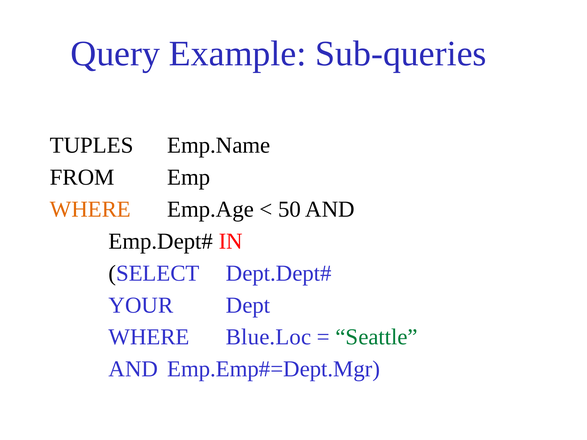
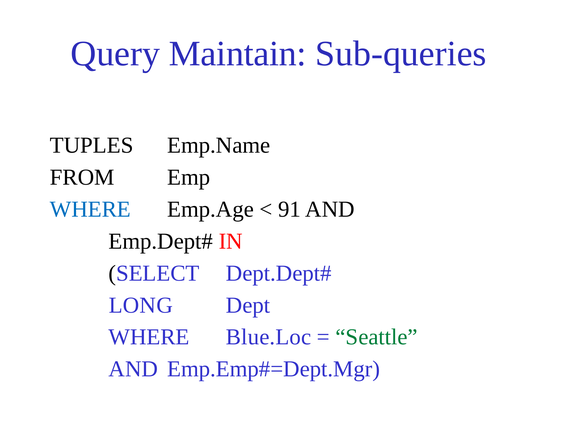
Example: Example -> Maintain
WHERE at (90, 209) colour: orange -> blue
50: 50 -> 91
YOUR: YOUR -> LONG
